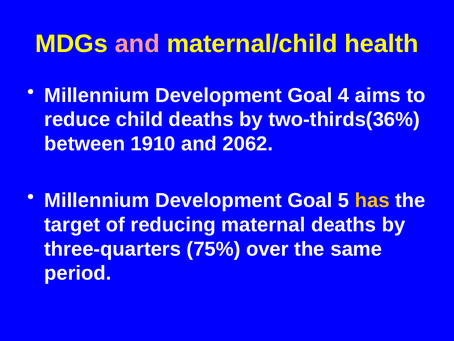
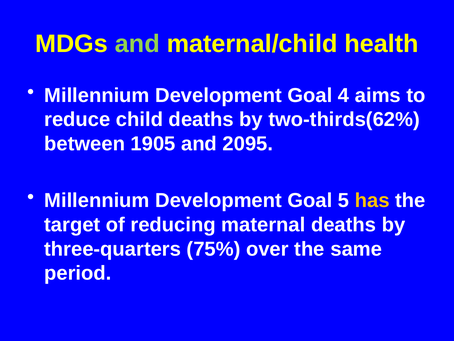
and at (137, 44) colour: pink -> light green
two-thirds(36%: two-thirds(36% -> two-thirds(62%
1910: 1910 -> 1905
2062: 2062 -> 2095
